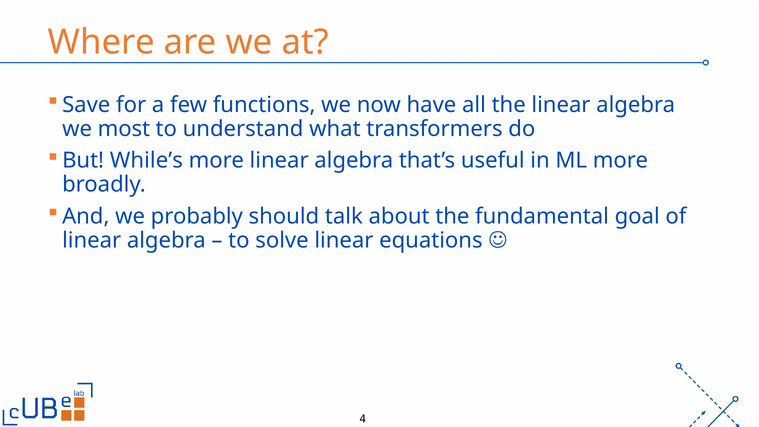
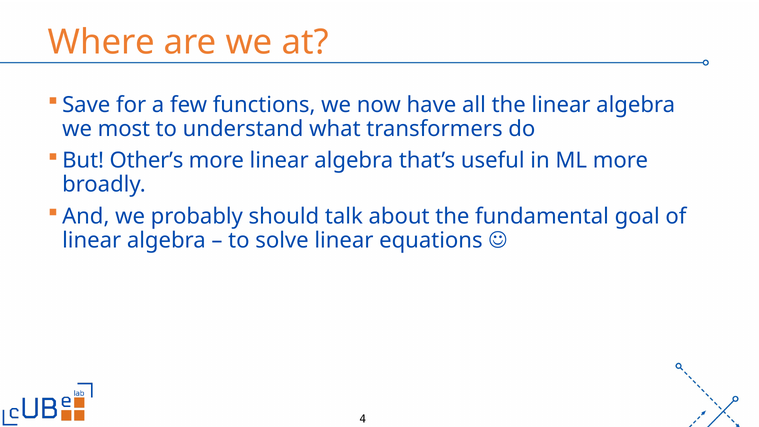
While’s: While’s -> Other’s
